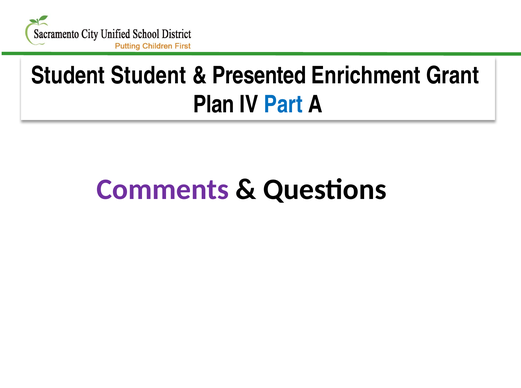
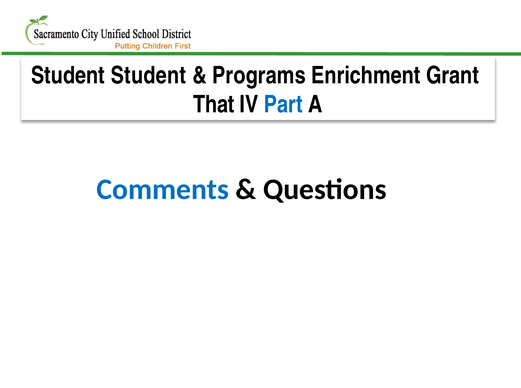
Presented: Presented -> Programs
Plan: Plan -> That
Comments colour: purple -> blue
